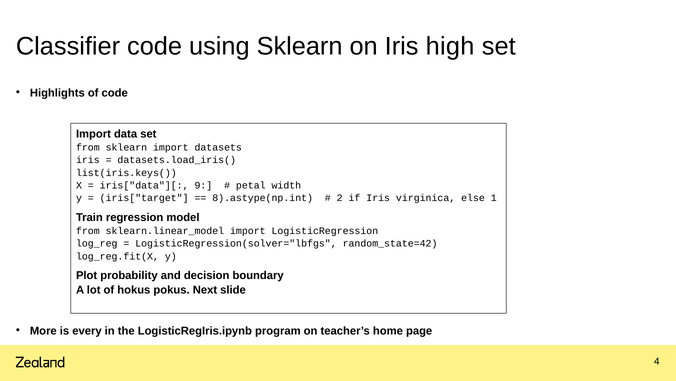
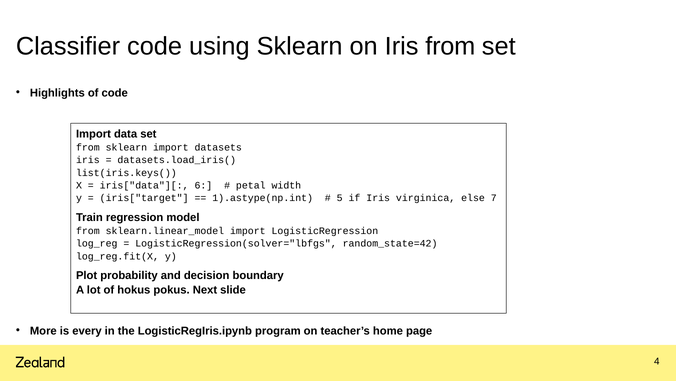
Iris high: high -> from
9: 9 -> 6
8).astype(np.int: 8).astype(np.int -> 1).astype(np.int
2: 2 -> 5
1: 1 -> 7
